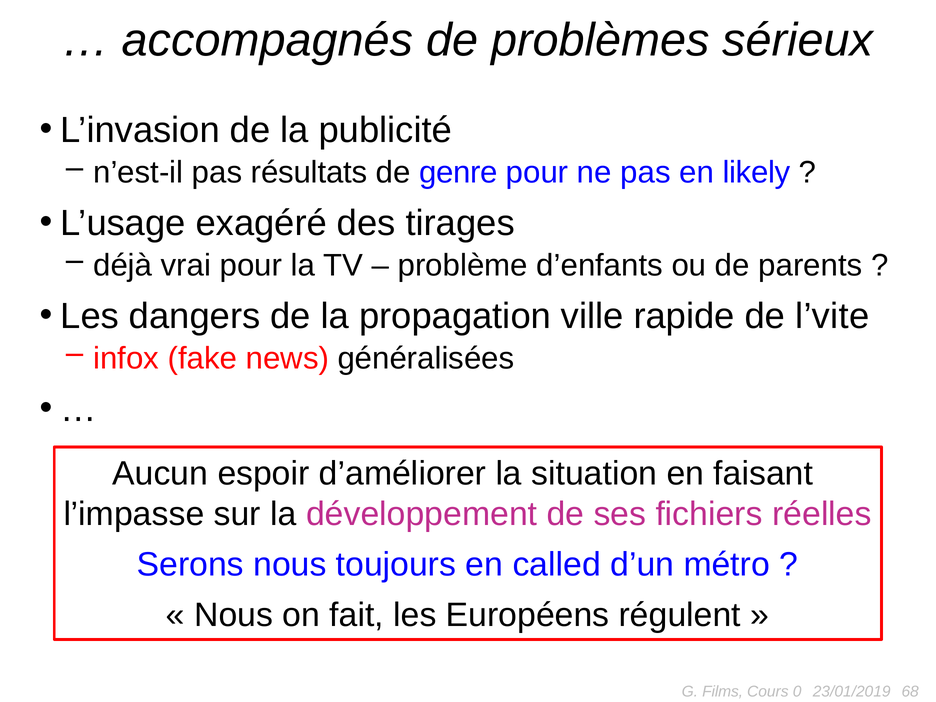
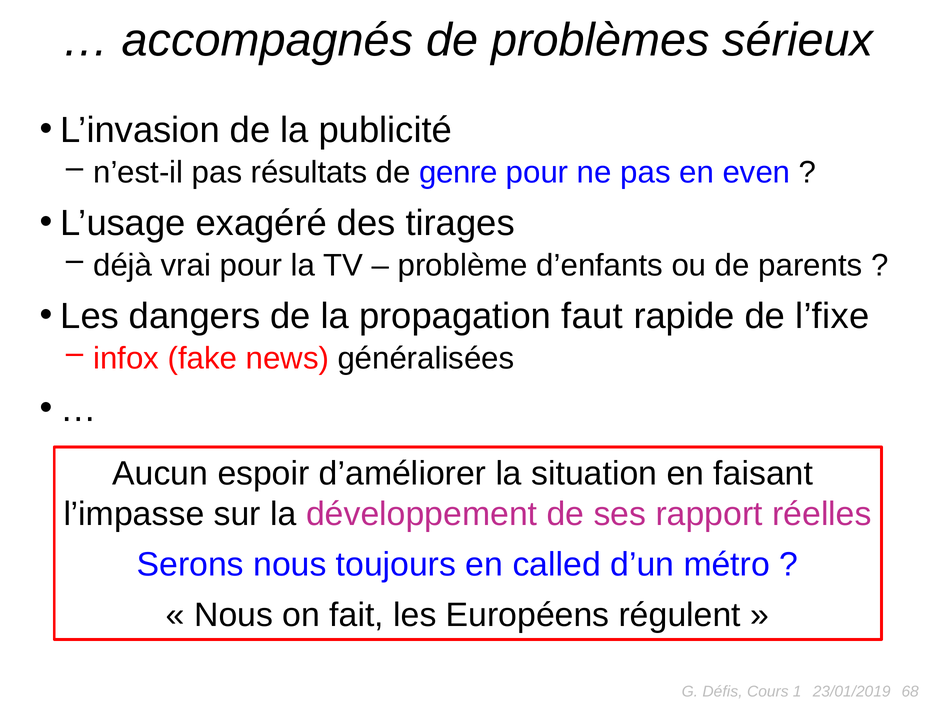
likely: likely -> even
ville: ville -> faut
l’vite: l’vite -> l’fixe
fichiers: fichiers -> rapport
Films: Films -> Défis
0: 0 -> 1
